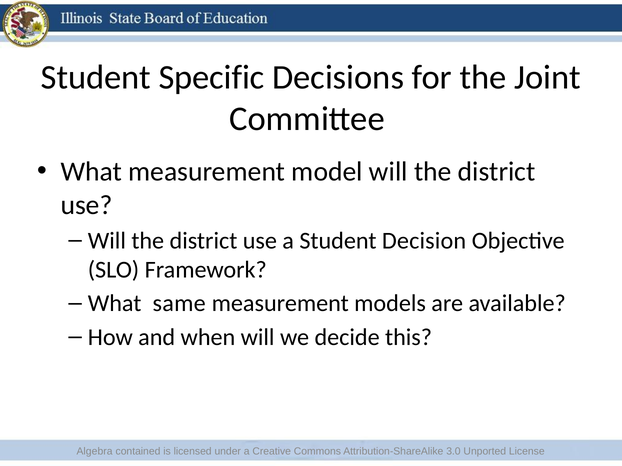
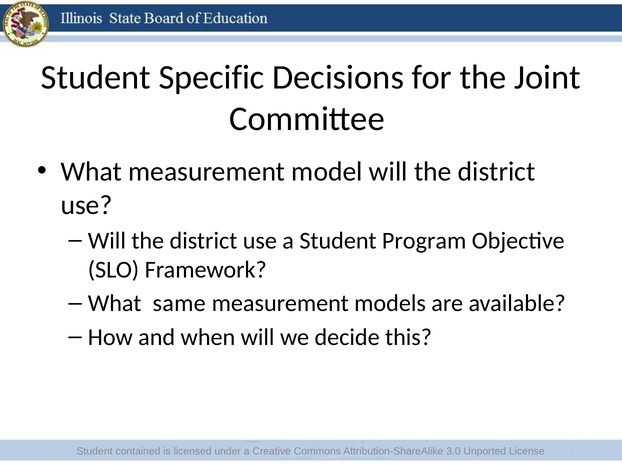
Decision: Decision -> Program
Algebra at (95, 452): Algebra -> Student
